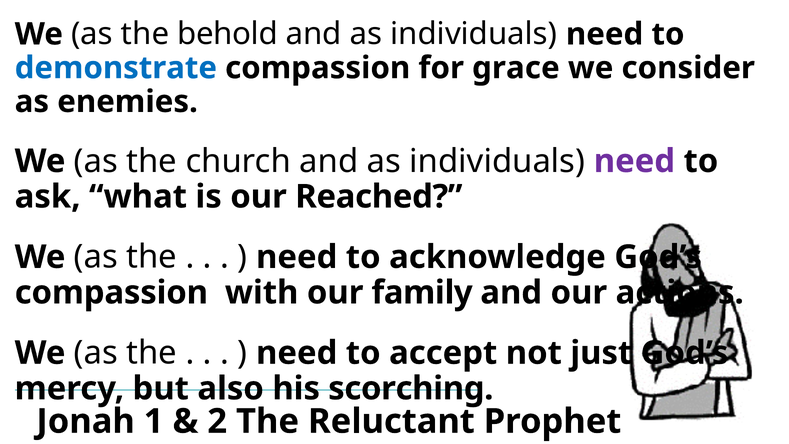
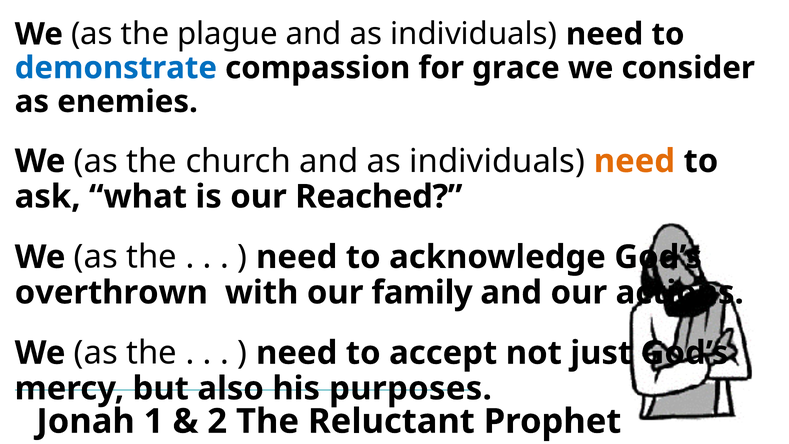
behold: behold -> plague
need at (634, 161) colour: purple -> orange
compassion at (111, 292): compassion -> overthrown
scorching: scorching -> purposes
